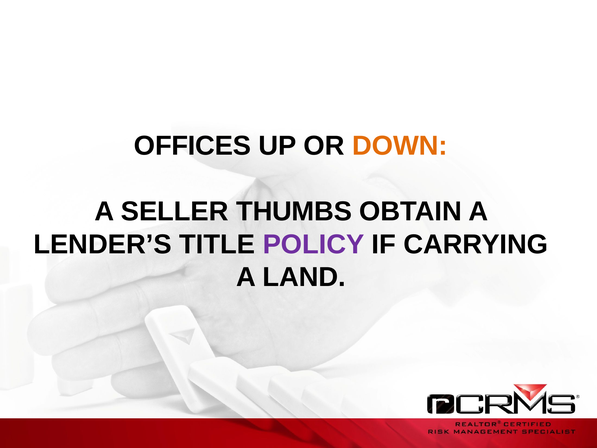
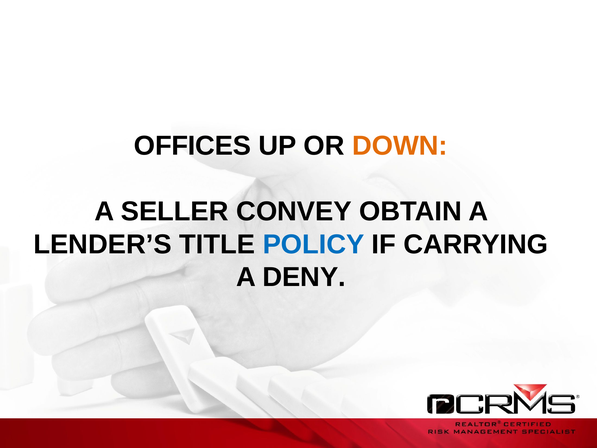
THUMBS: THUMBS -> CONVEY
POLICY colour: purple -> blue
LAND: LAND -> DENY
